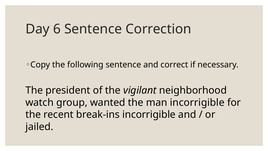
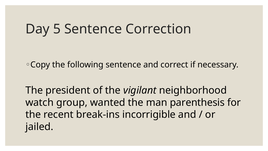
6: 6 -> 5
man incorrigible: incorrigible -> parenthesis
